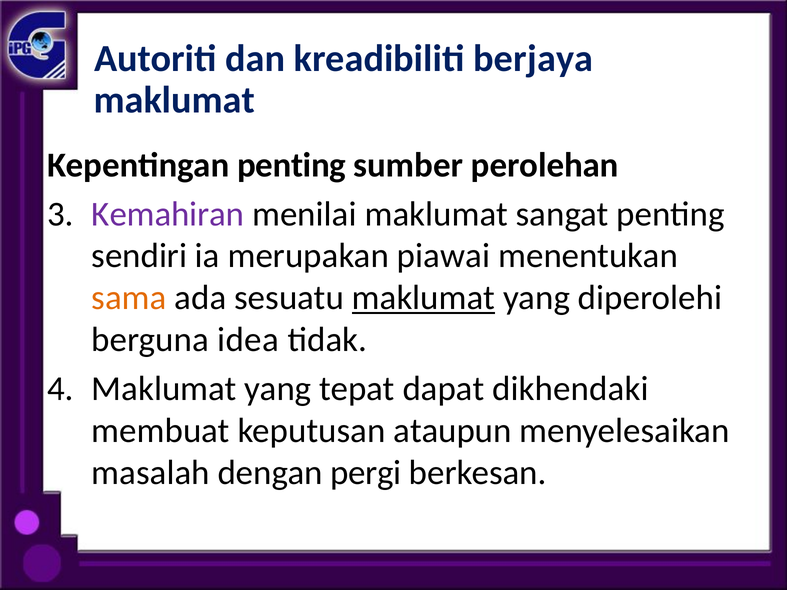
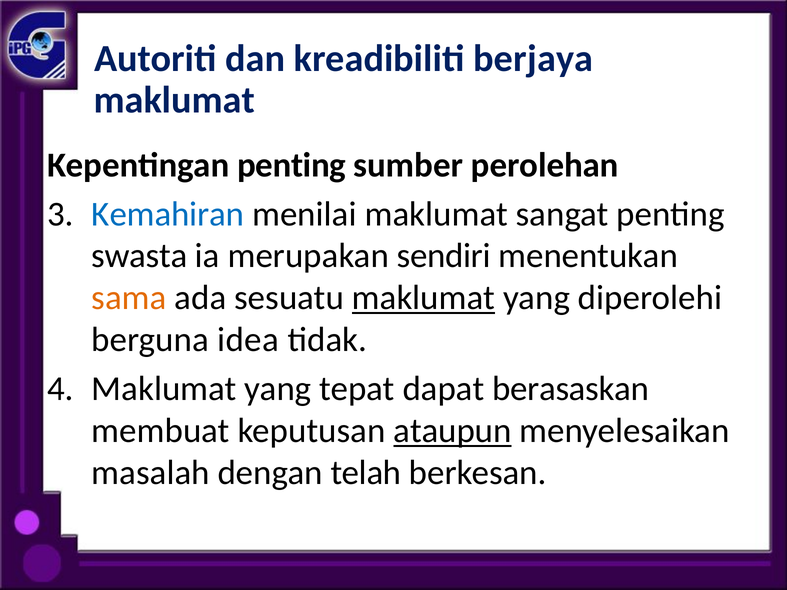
Kemahiran colour: purple -> blue
sendiri: sendiri -> swasta
piawai: piawai -> sendiri
dikhendaki: dikhendaki -> berasaskan
ataupun underline: none -> present
pergi: pergi -> telah
